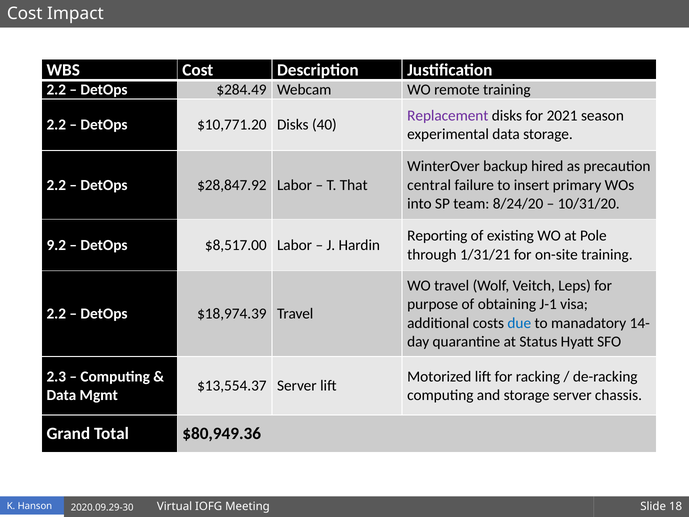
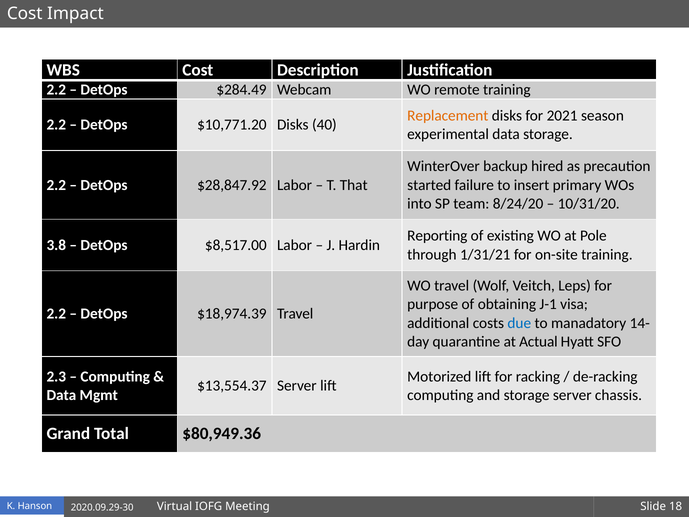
Replacement colour: purple -> orange
central: central -> started
9.2: 9.2 -> 3.8
Status: Status -> Actual
